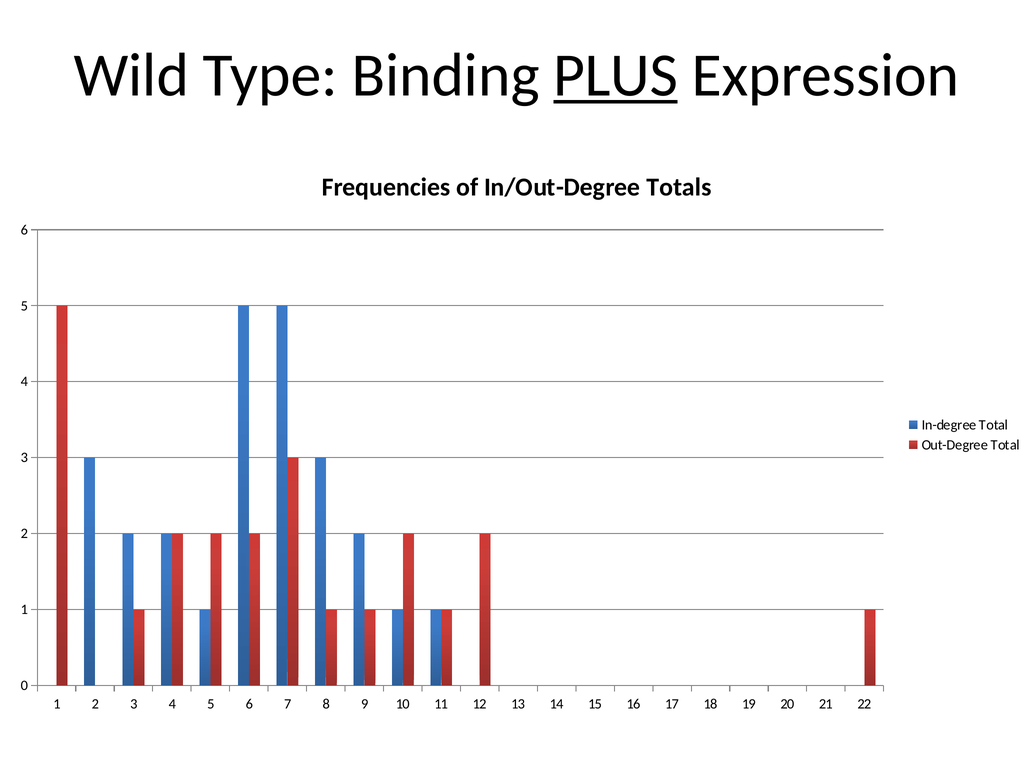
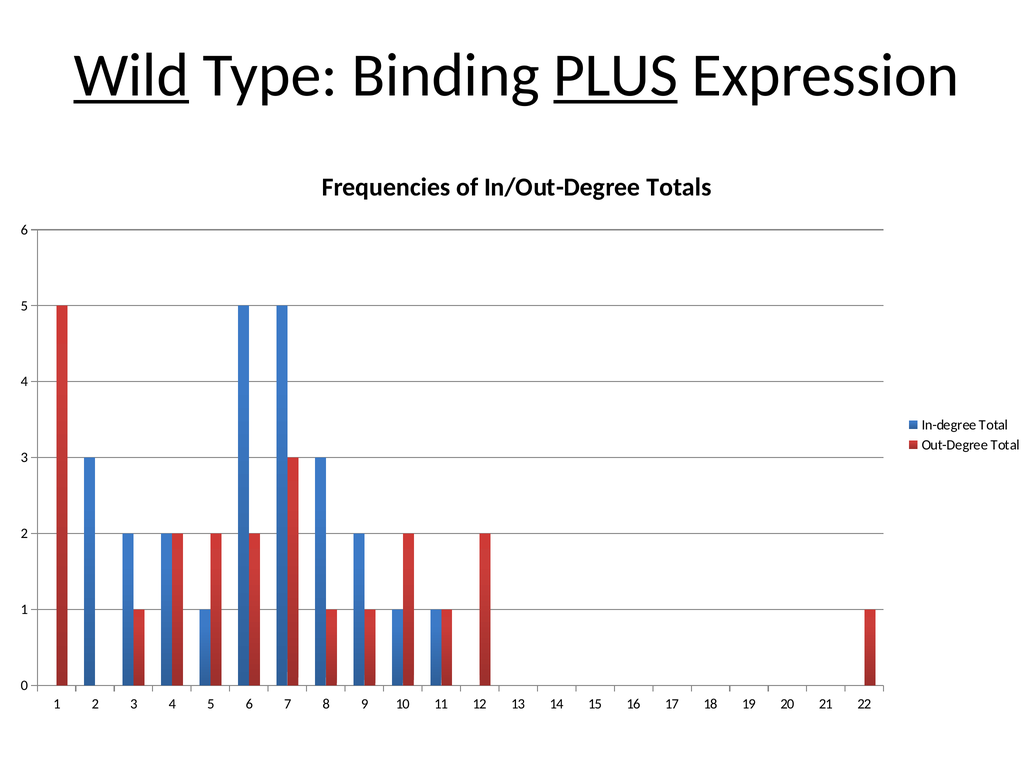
Wild underline: none -> present
